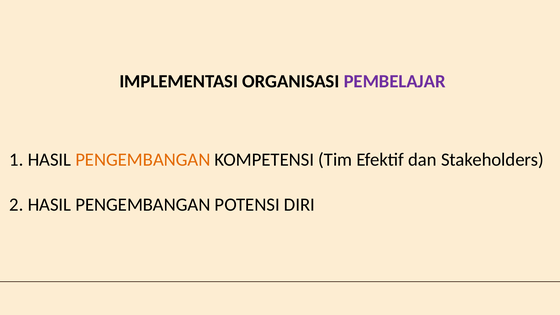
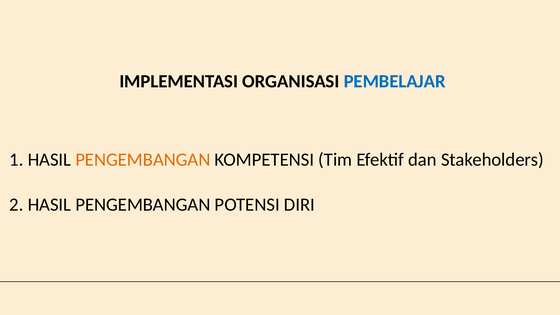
PEMBELAJAR colour: purple -> blue
